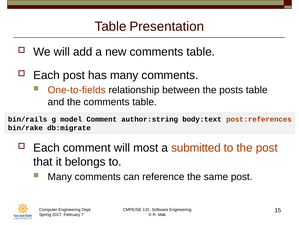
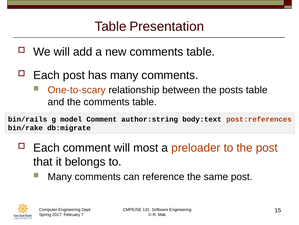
One-to-fields: One-to-fields -> One-to-scary
submitted: submitted -> preloader
